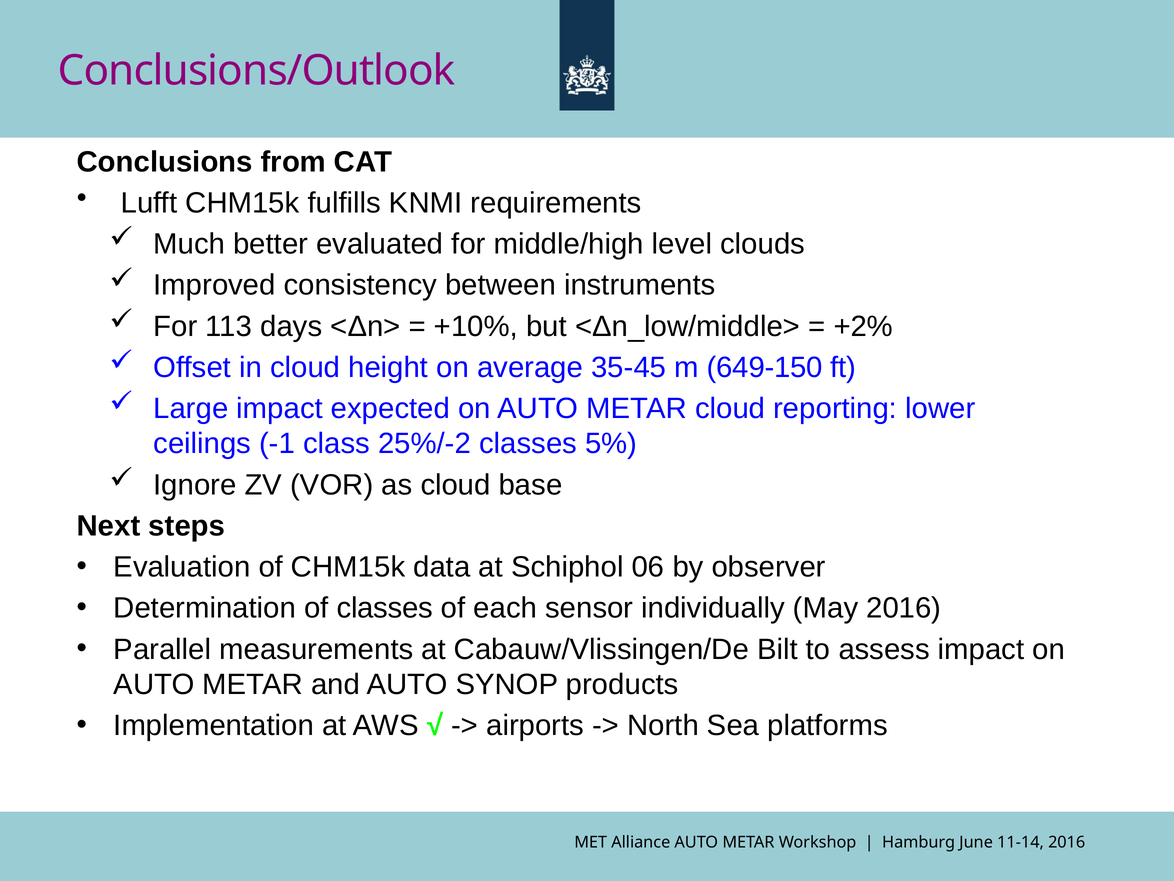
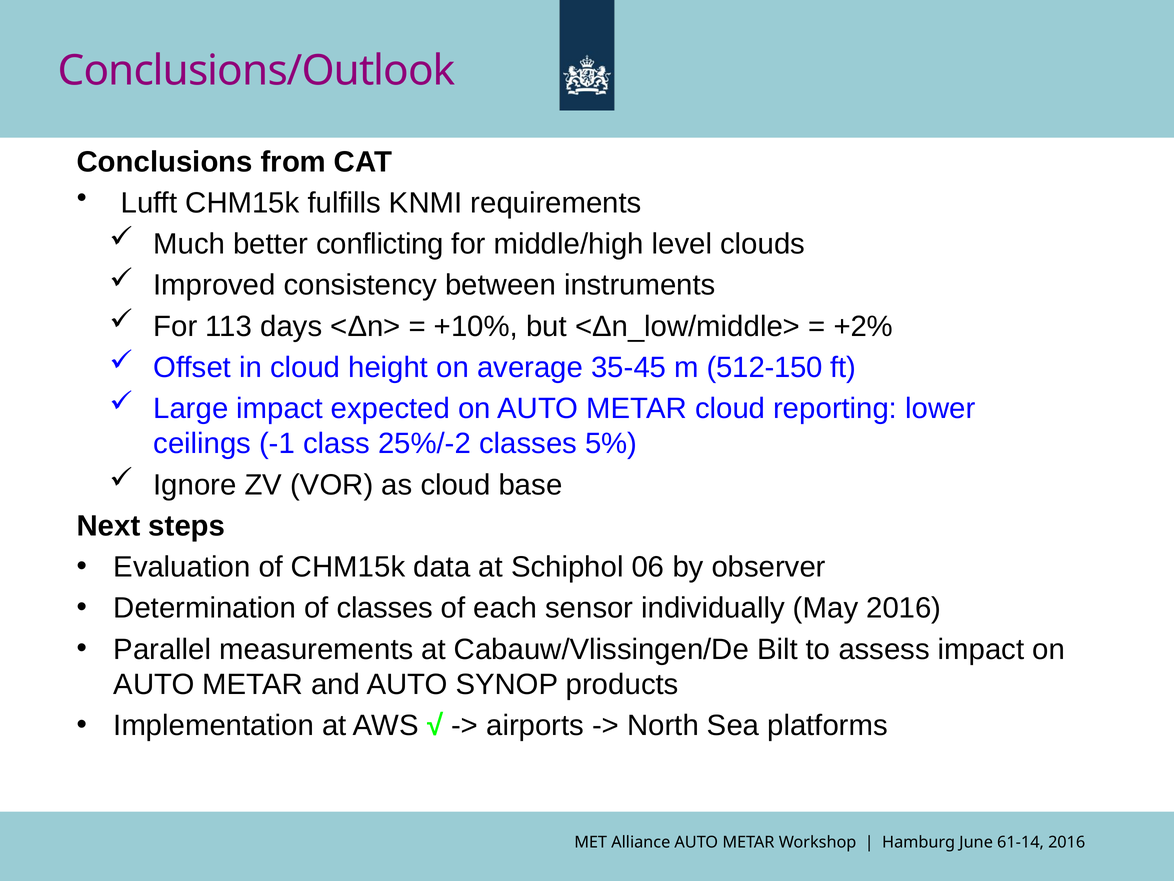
evaluated: evaluated -> conflicting
649-150: 649-150 -> 512-150
11-14: 11-14 -> 61-14
